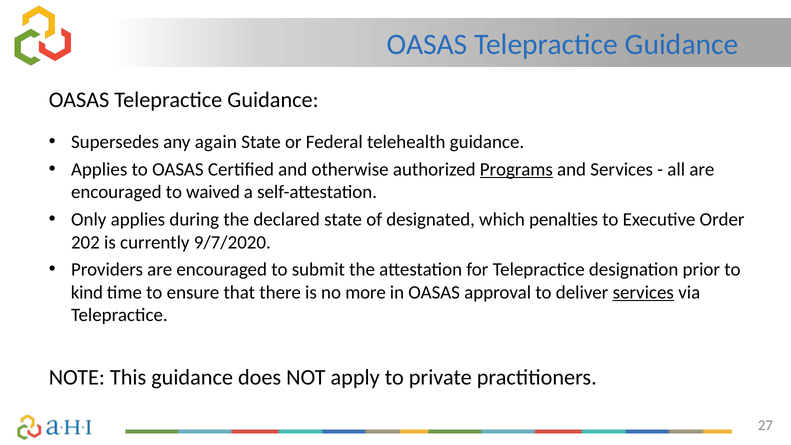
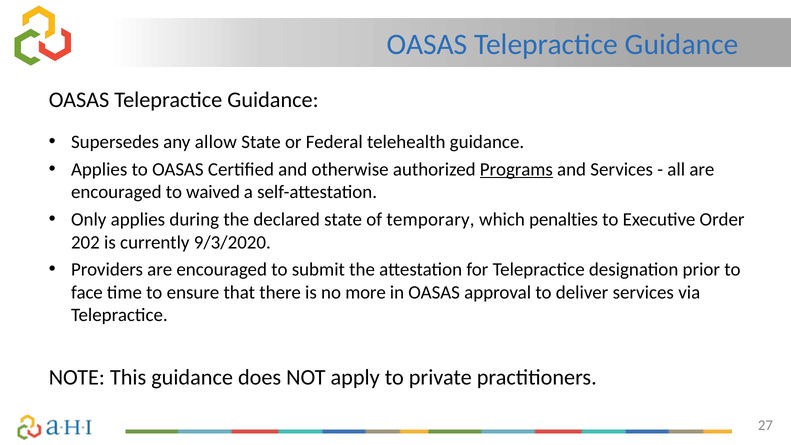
again: again -> allow
designated: designated -> temporary
9/7/2020: 9/7/2020 -> 9/3/2020
kind: kind -> face
services at (643, 292) underline: present -> none
